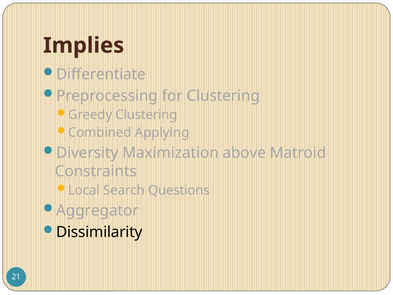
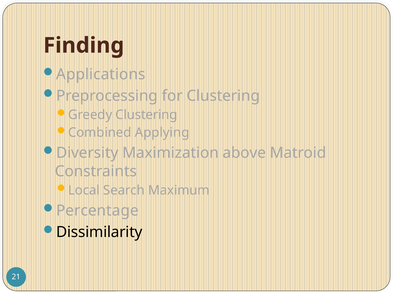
Implies: Implies -> Finding
Differentiate: Differentiate -> Applications
Questions: Questions -> Maximum
Aggregator: Aggregator -> Percentage
